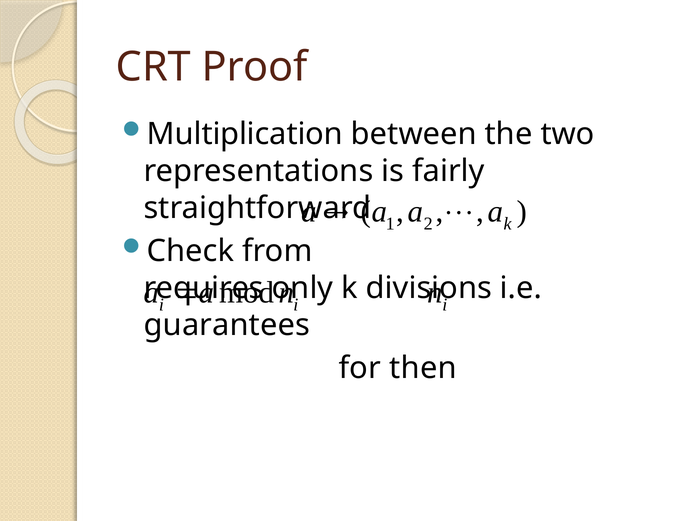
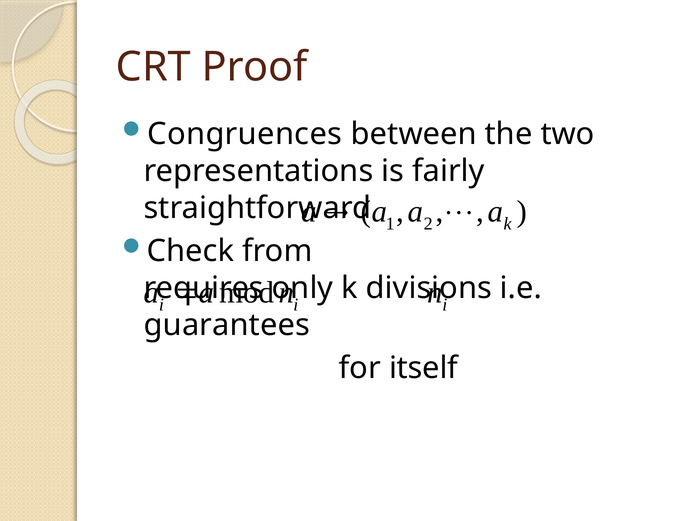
Multiplication: Multiplication -> Congruences
then: then -> itself
